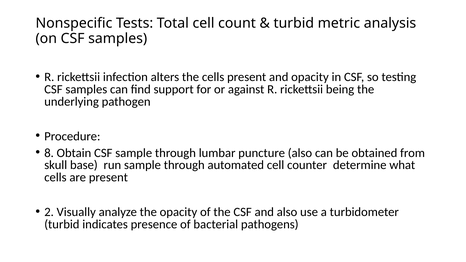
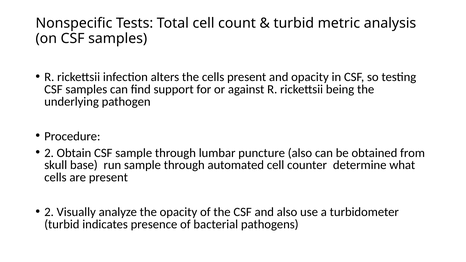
8 at (49, 153): 8 -> 2
